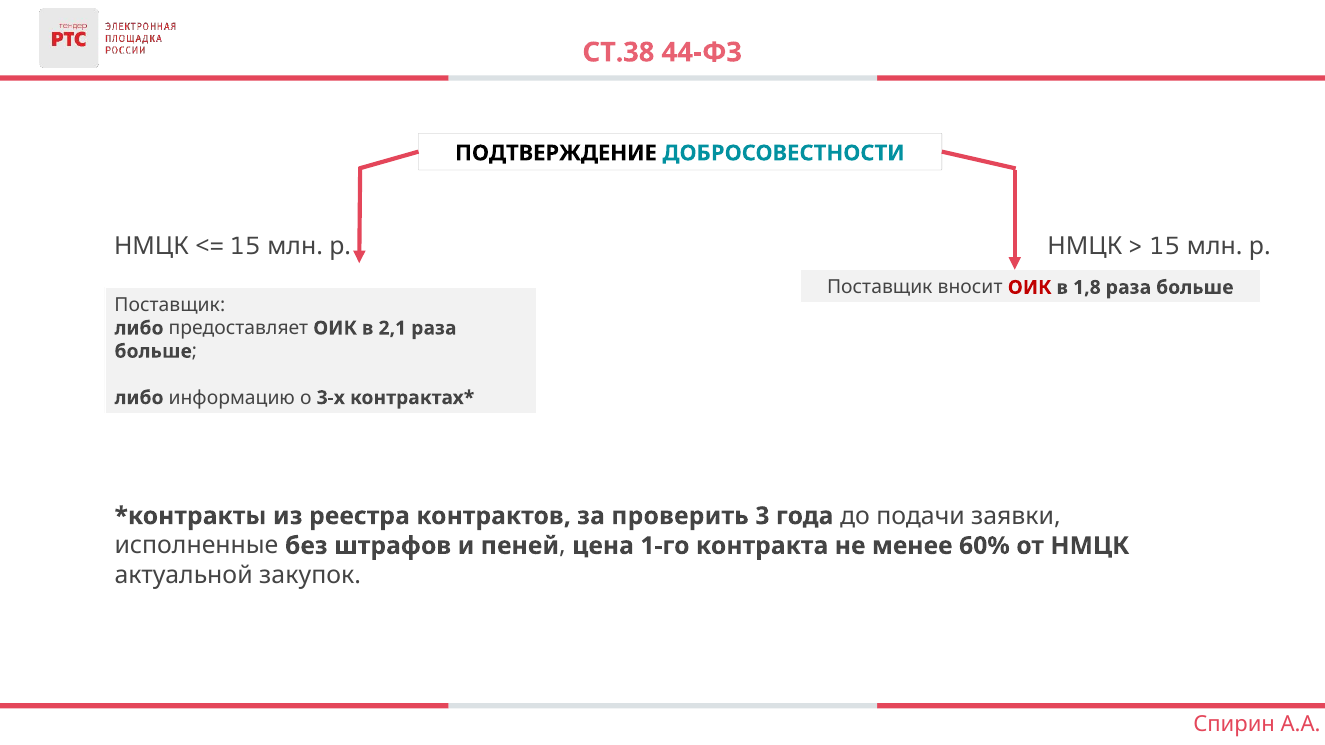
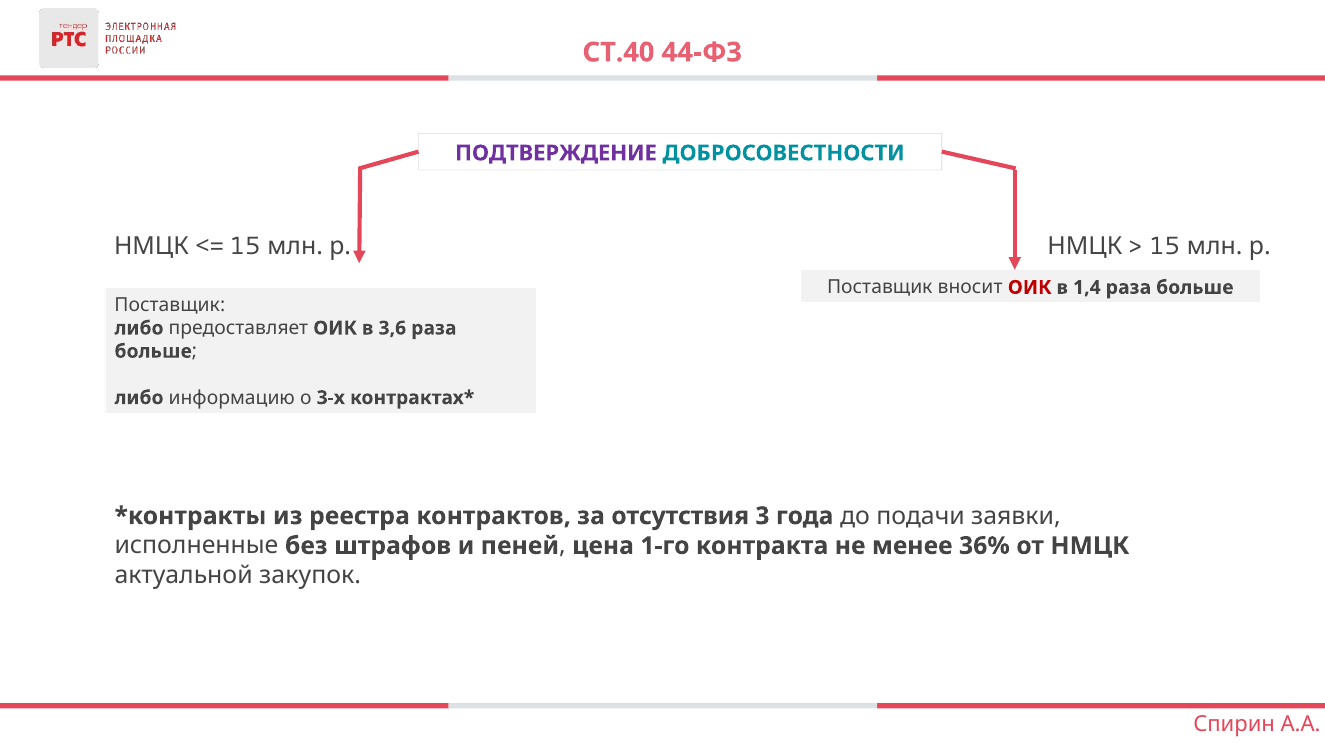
СТ.38: СТ.38 -> СТ.40
ПОДТВЕРЖДЕНИЕ colour: black -> purple
1,8: 1,8 -> 1,4
2,1: 2,1 -> 3,6
проверить: проверить -> отсутствия
60%: 60% -> 36%
